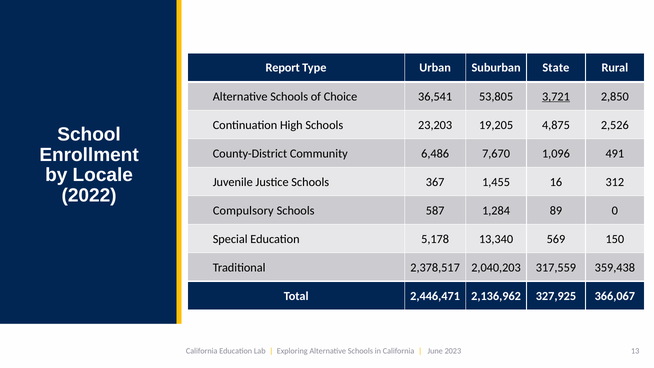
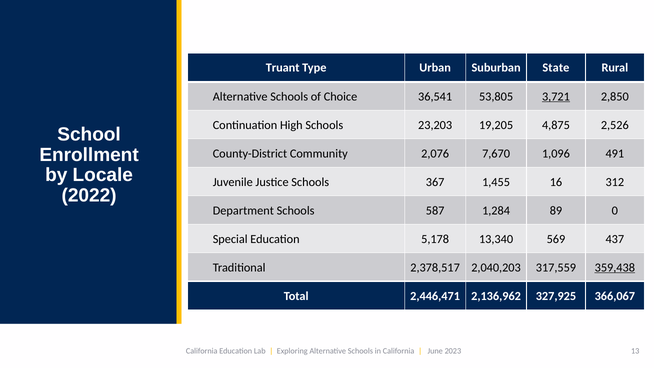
Report: Report -> Truant
6,486: 6,486 -> 2,076
Compulsory: Compulsory -> Department
150: 150 -> 437
359,438 underline: none -> present
